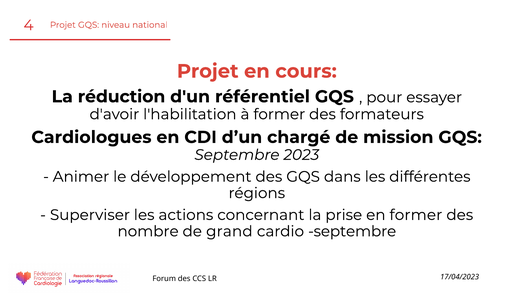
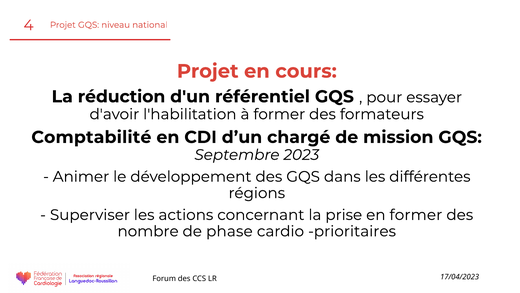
Cardiologues: Cardiologues -> Comptabilité
grand: grand -> phase
cardio septembre: septembre -> prioritaires
